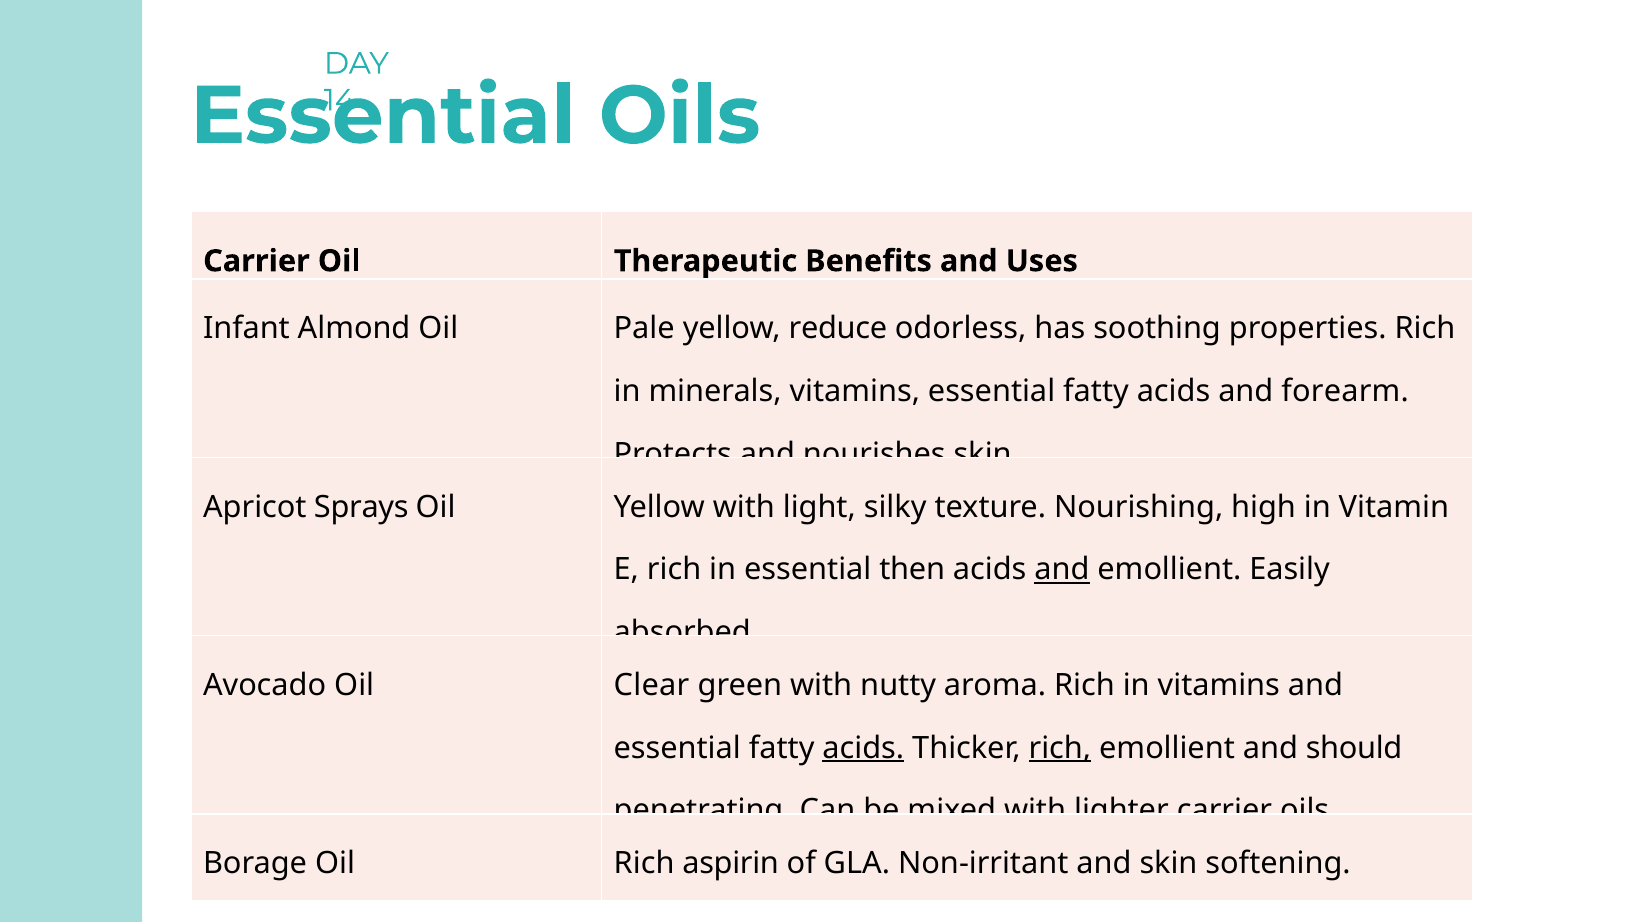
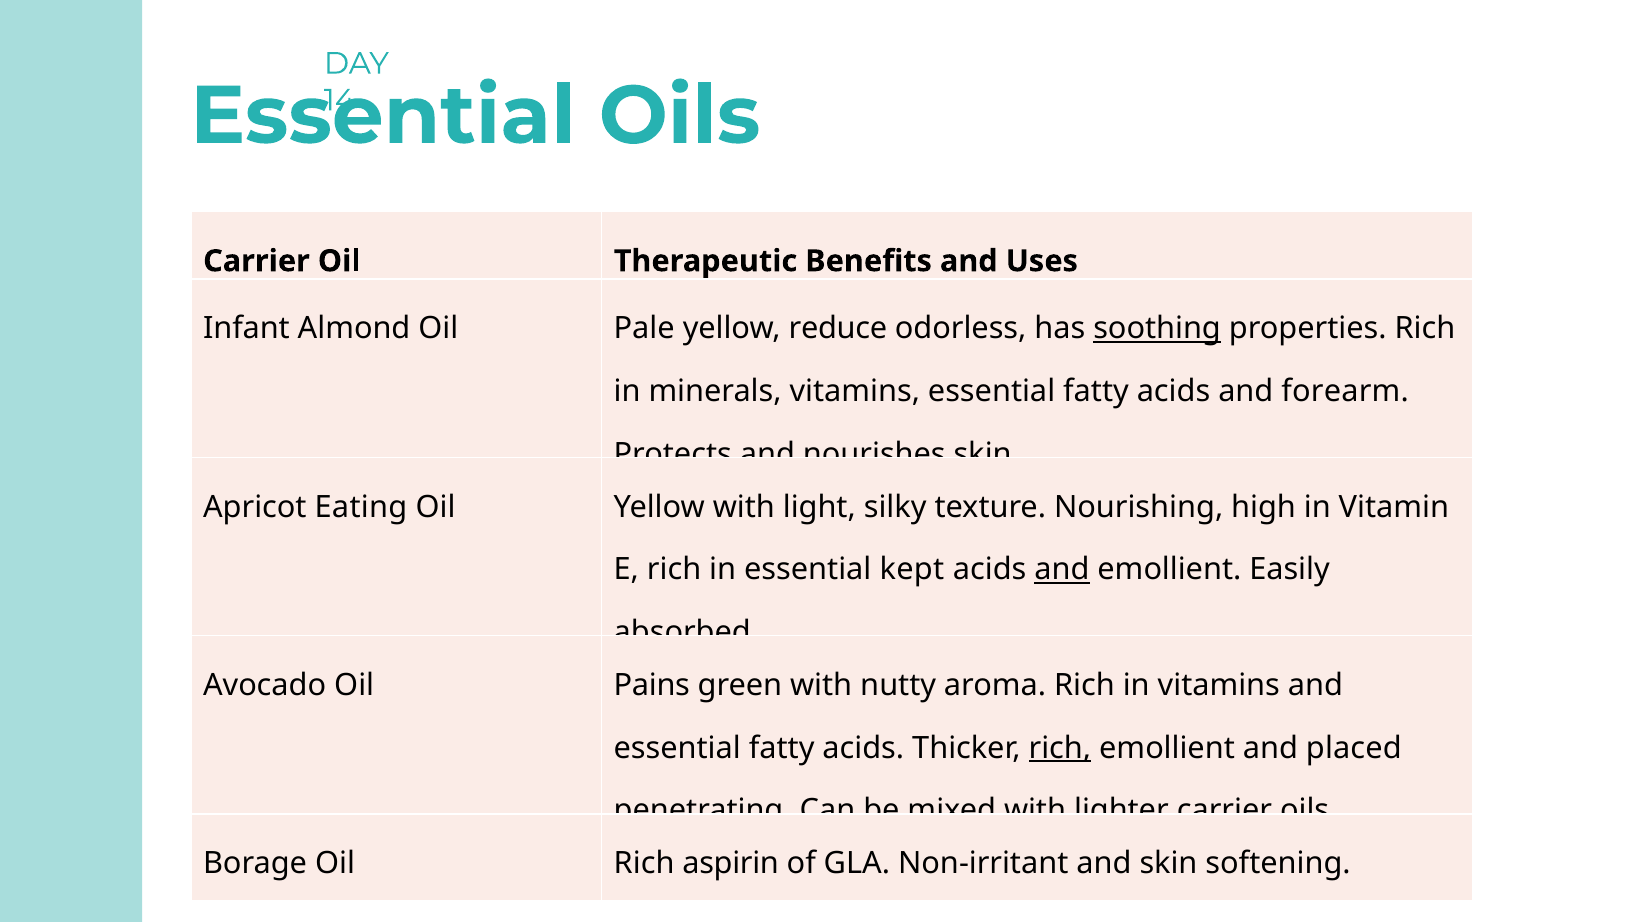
soothing underline: none -> present
Sprays: Sprays -> Eating
then: then -> kept
Clear: Clear -> Pains
acids at (863, 748) underline: present -> none
should: should -> placed
